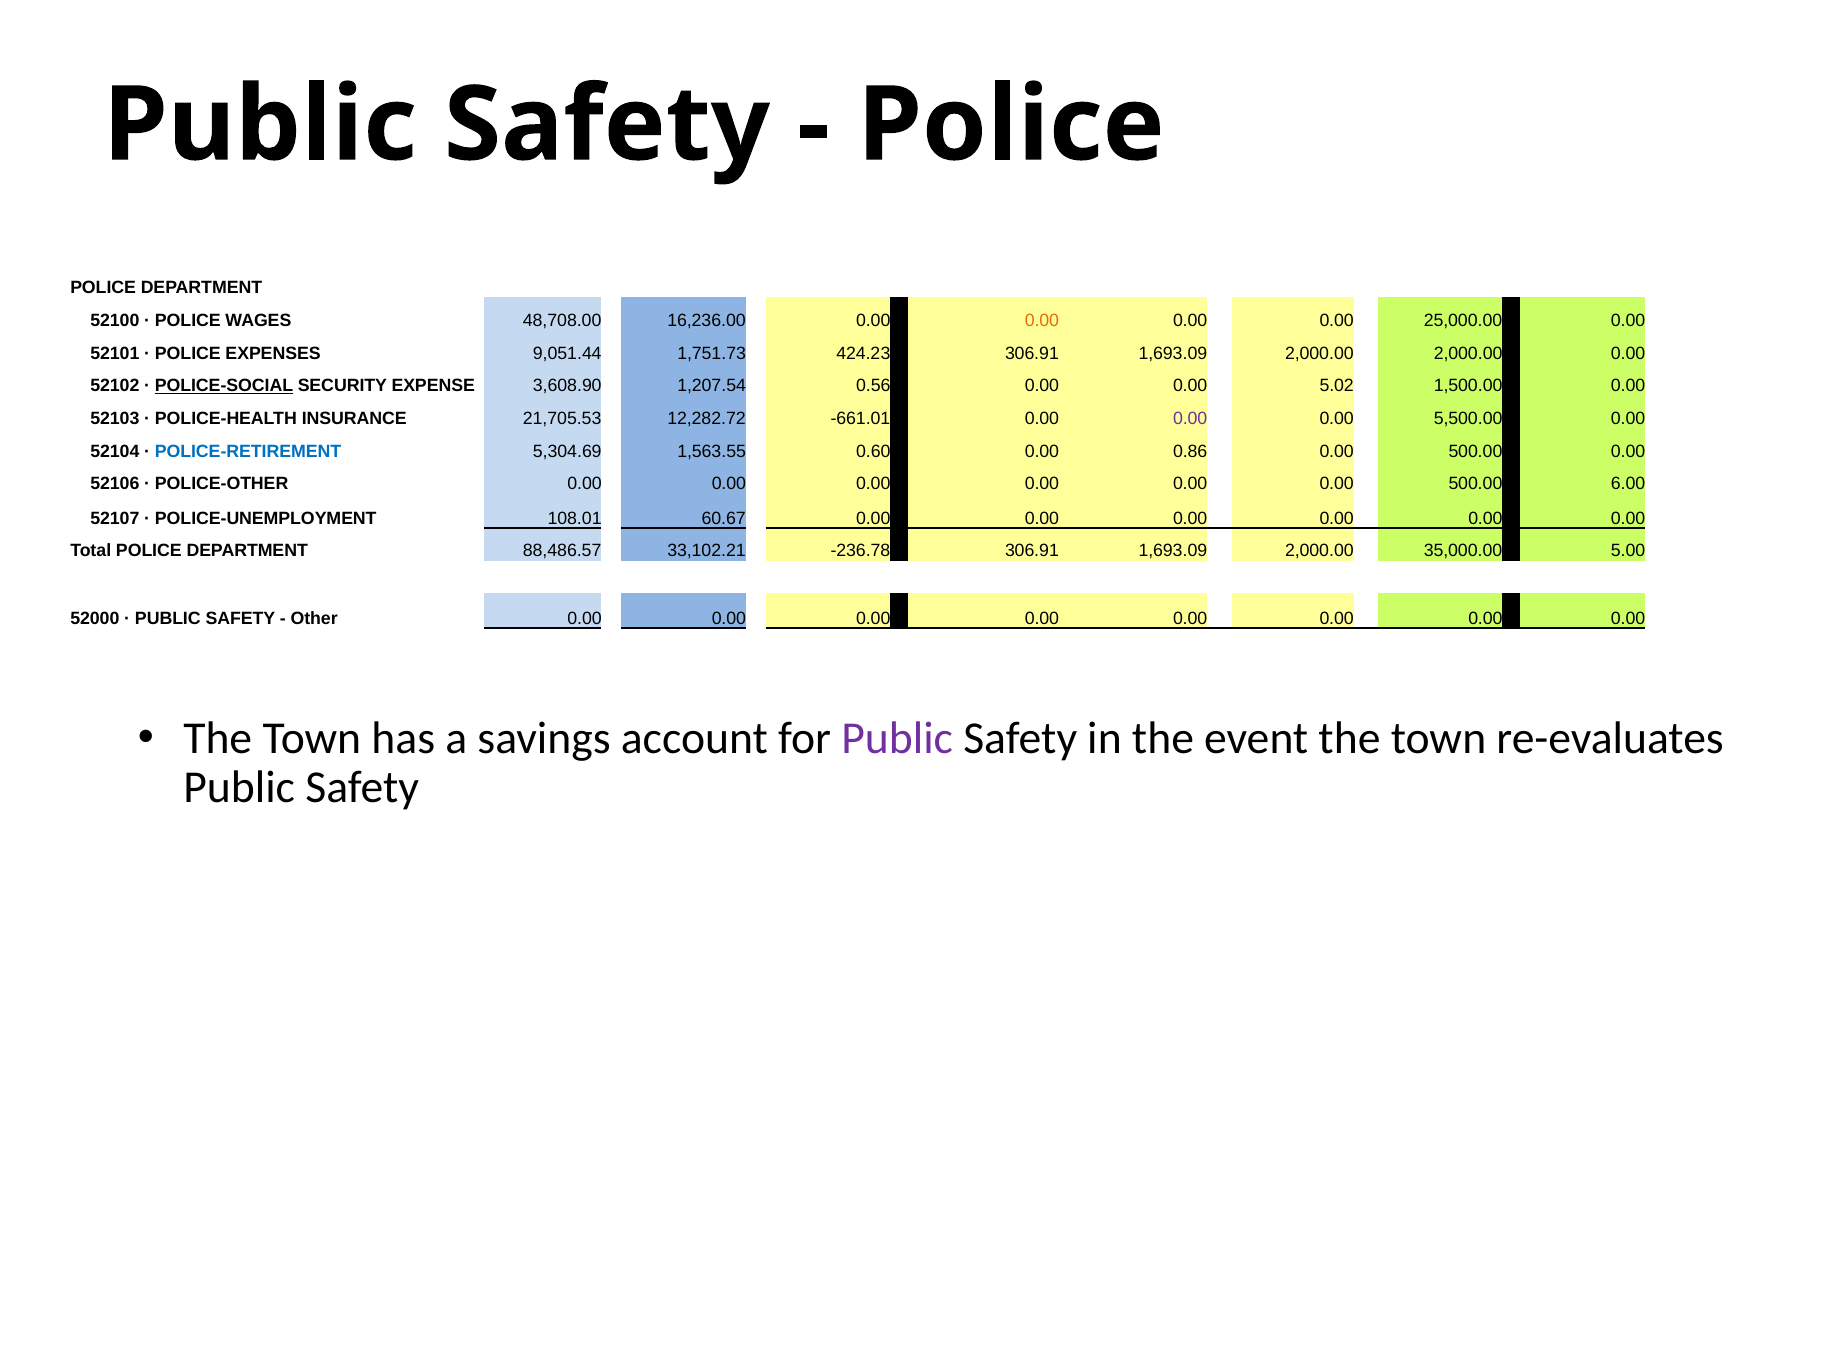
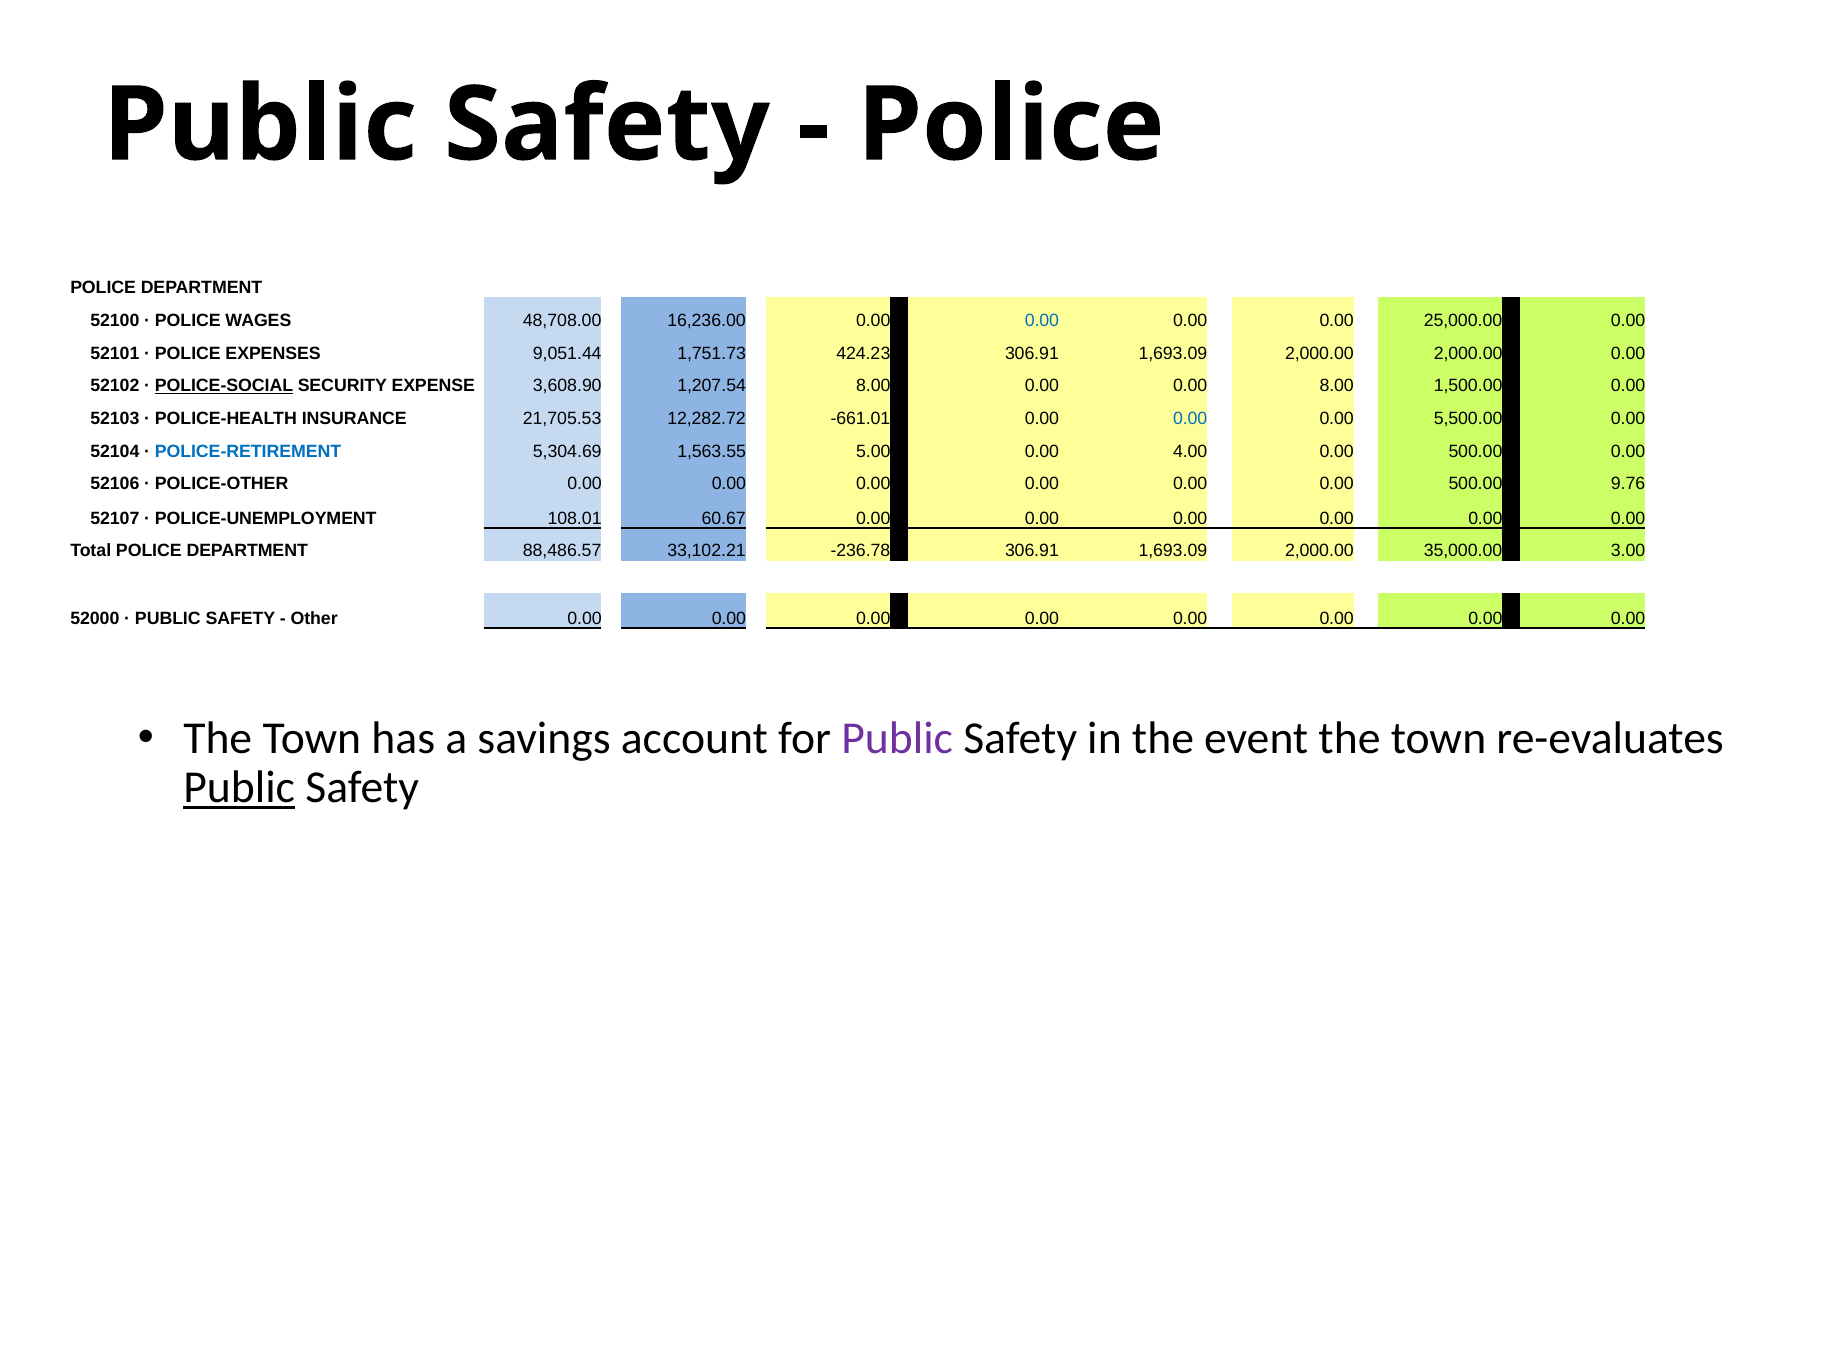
0.00 at (1042, 320) colour: orange -> blue
1,207.54 0.56: 0.56 -> 8.00
0.00 5.02: 5.02 -> 8.00
0.00 at (1190, 418) colour: purple -> blue
0.60: 0.60 -> 5.00
0.86: 0.86 -> 4.00
6.00: 6.00 -> 9.76
5.00: 5.00 -> 3.00
Public at (239, 787) underline: none -> present
